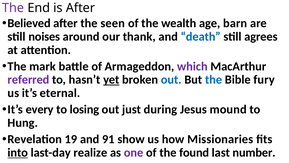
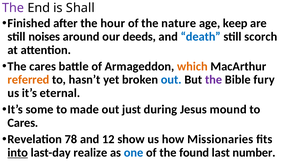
is After: After -> Shall
Believed: Believed -> Finished
seen: seen -> hour
wealth: wealth -> nature
barn: barn -> keep
thank: thank -> deeds
agrees: agrees -> scorch
The mark: mark -> cares
which colour: purple -> orange
referred colour: purple -> orange
yet underline: present -> none
the at (214, 79) colour: blue -> purple
every: every -> some
losing: losing -> made
Hung at (23, 122): Hung -> Cares
19: 19 -> 78
91: 91 -> 12
one colour: purple -> blue
